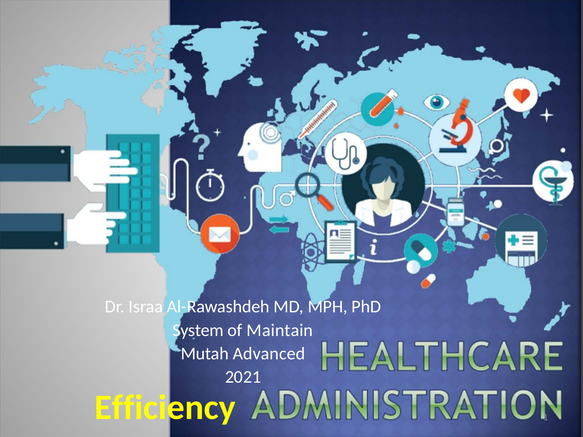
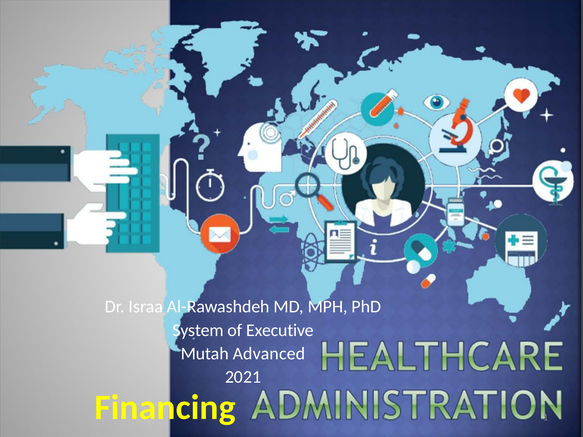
Maintain: Maintain -> Executive
Efficiency: Efficiency -> Financing
